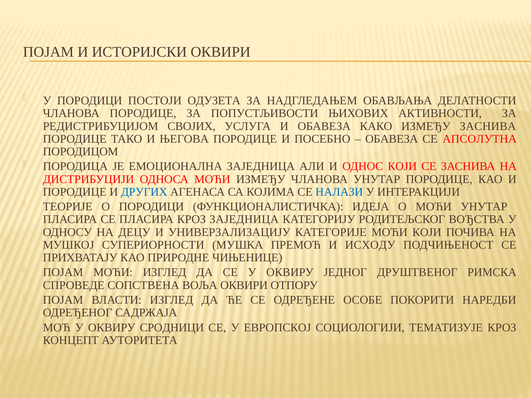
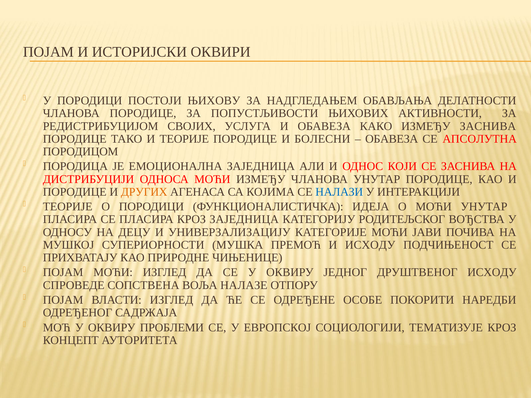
ОДУЗЕТА: ОДУЗЕТА -> ЊИХОВУ
И ЊЕГОВА: ЊЕГОВА -> ТЕОРИЈЕ
ПОСЕБНО: ПОСЕБНО -> БОЛЕСНИ
ДРУГИХ colour: blue -> orange
МОЋИ КОЈИ: КОЈИ -> ЈАВИ
ДРУШТВЕНОГ РИМСКА: РИМСКА -> ИСХОДУ
ВОЉА ОКВИРИ: ОКВИРИ -> НАЛАЗЕ
СРОДНИЦИ: СРОДНИЦИ -> ПРОБЛЕМИ
